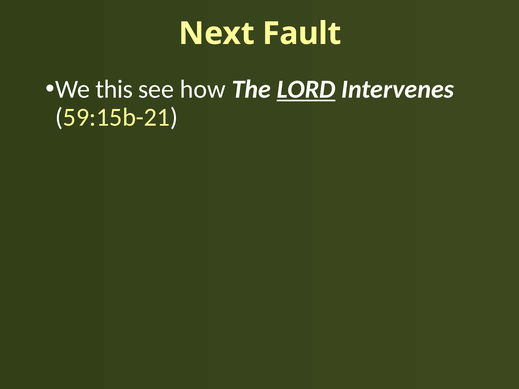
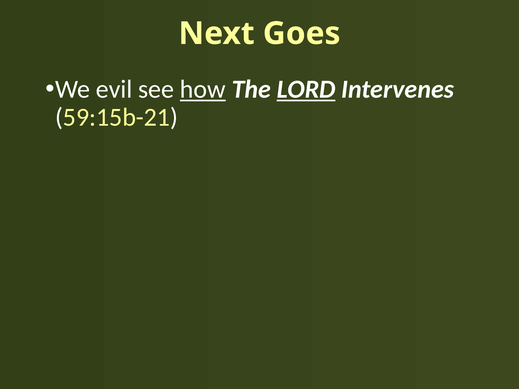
Fault: Fault -> Goes
this: this -> evil
how underline: none -> present
